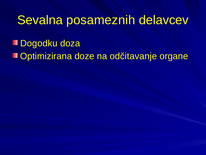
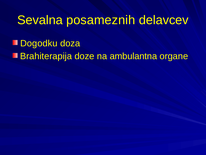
Optimizirana: Optimizirana -> Brahiterapija
odčitavanje: odčitavanje -> ambulantna
